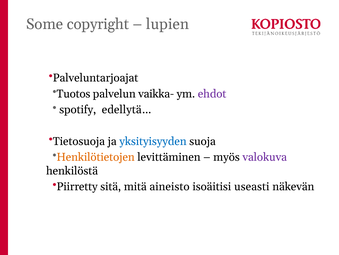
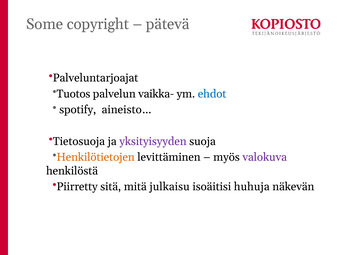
lupien: lupien -> pätevä
ehdot colour: purple -> blue
edellytä…: edellytä… -> aineisto…
yksityisyyden colour: blue -> purple
aineisto: aineisto -> julkaisu
useasti: useasti -> huhuja
